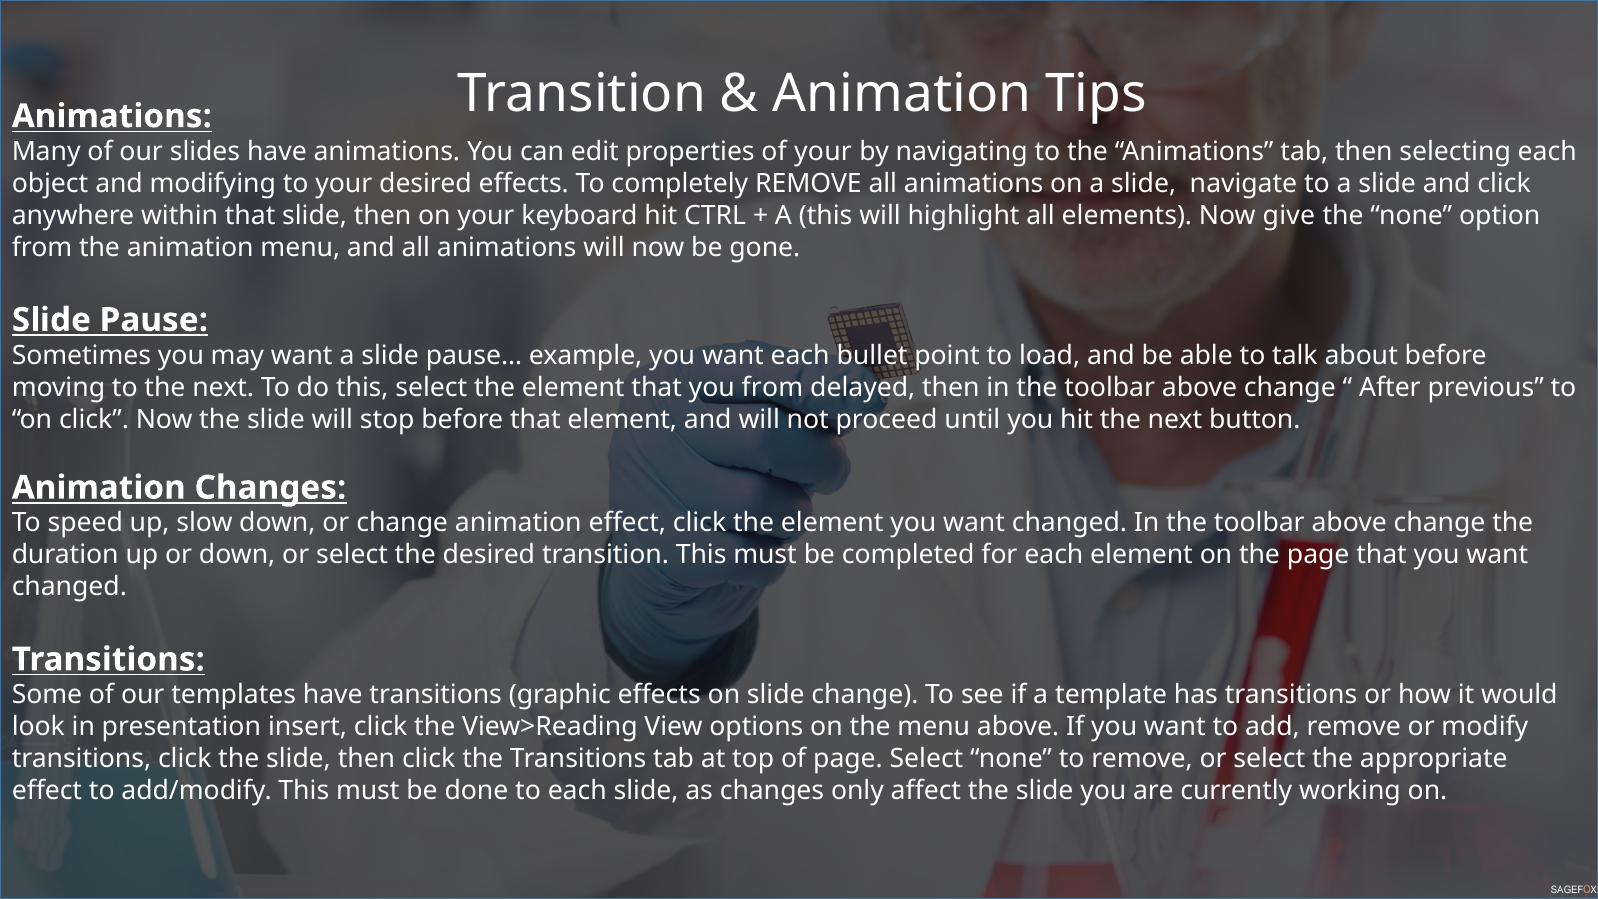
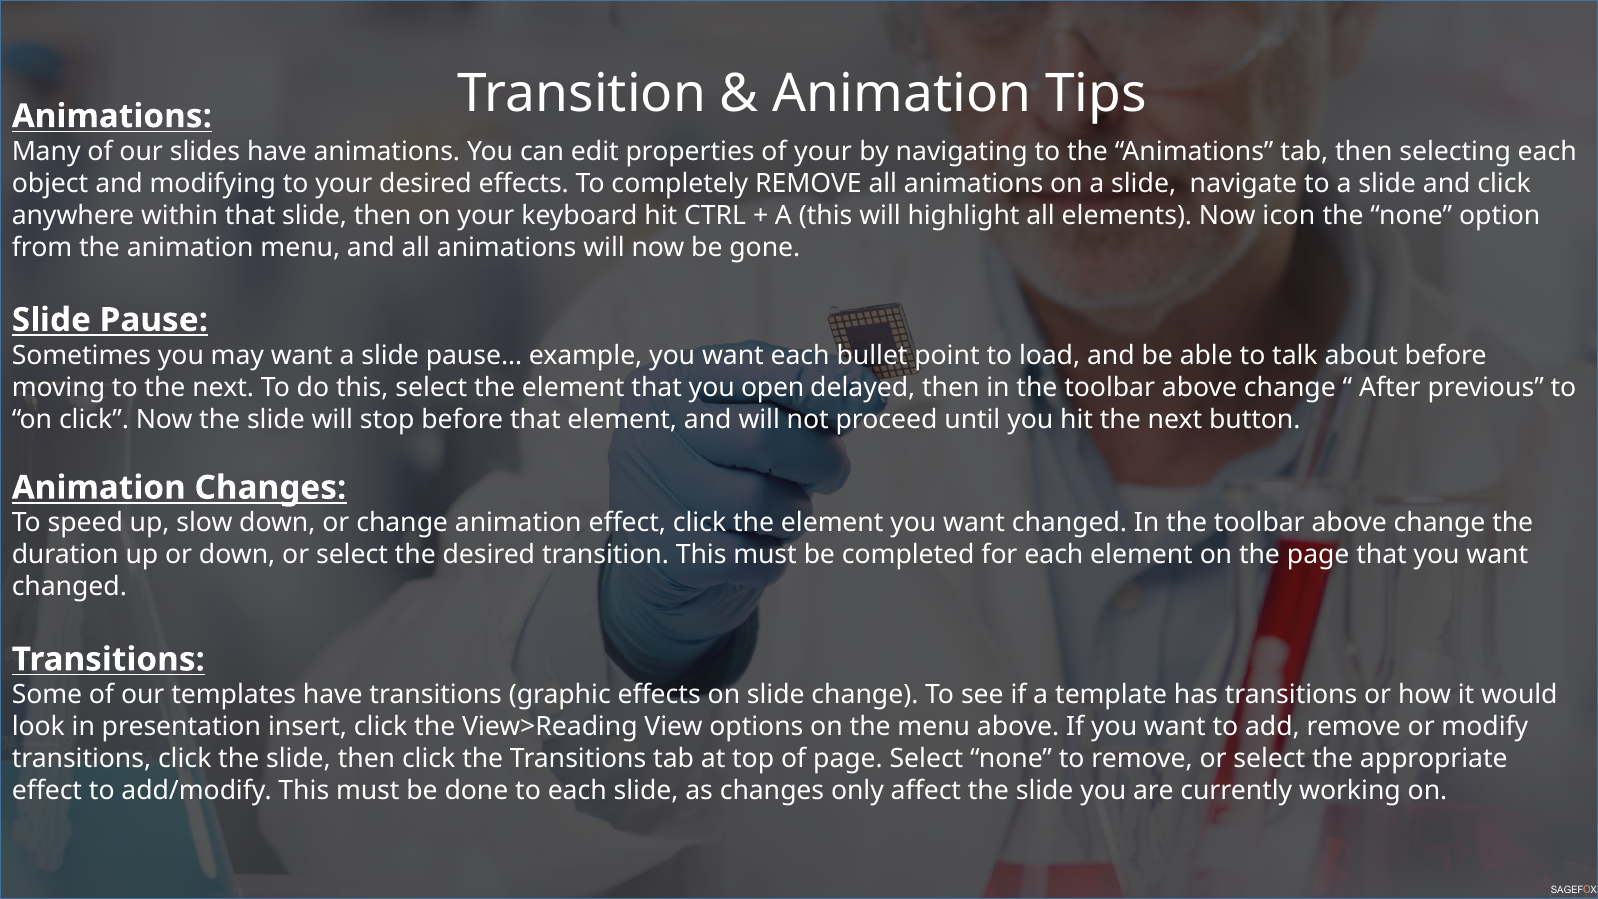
give: give -> icon
you from: from -> open
